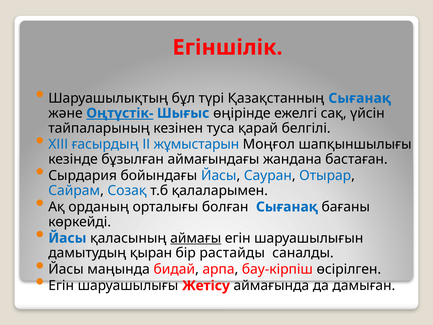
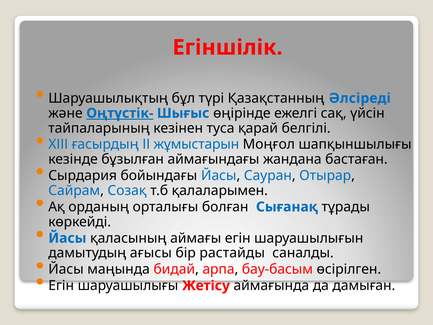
Қазақстанның Сығанақ: Сығанақ -> Әлсіреді
бағаны: бағаны -> тұрады
аймағы underline: present -> none
қыран: қыран -> ағысы
бау-кірпіш: бау-кірпіш -> бау-басым
